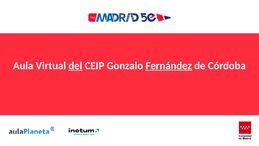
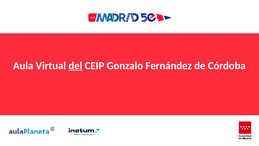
Fernández underline: present -> none
